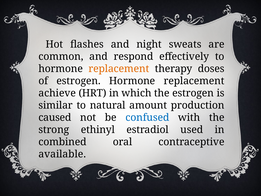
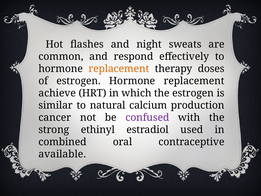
amount: amount -> calcium
caused: caused -> cancer
confused colour: blue -> purple
